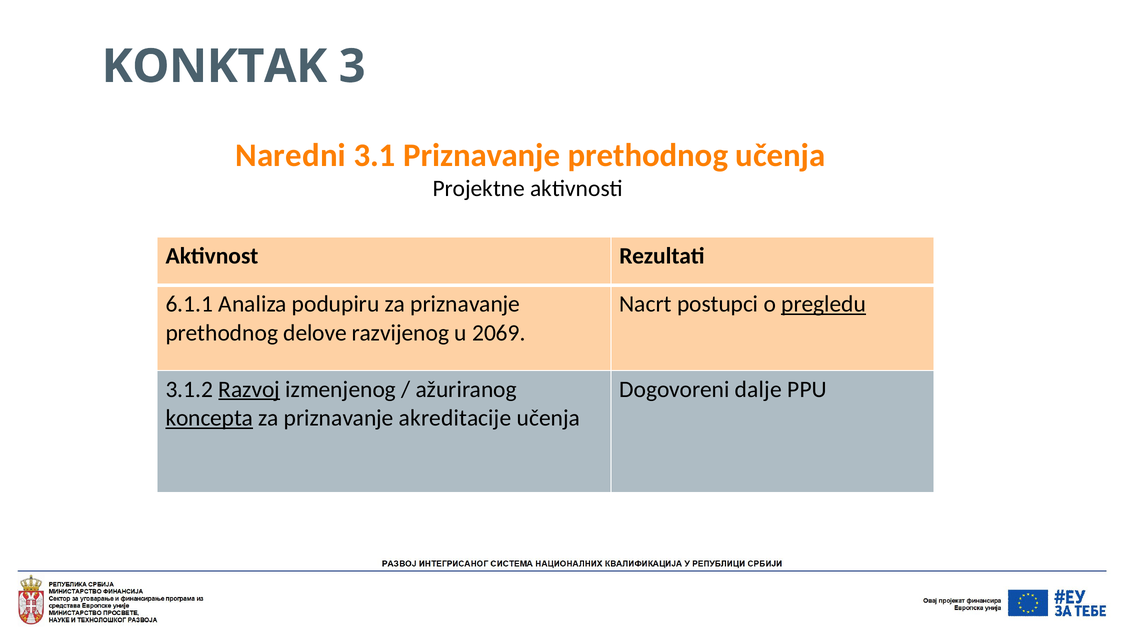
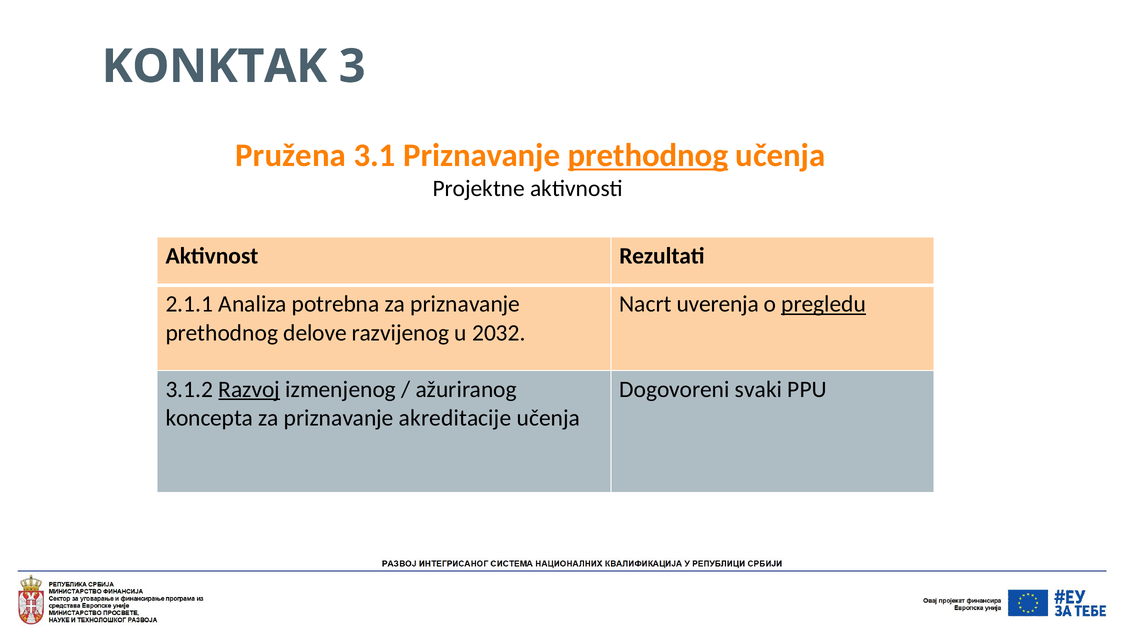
Naredni: Naredni -> Pružena
prethodnog at (648, 155) underline: none -> present
6.1.1: 6.1.1 -> 2.1.1
podupiru: podupiru -> potrebna
postupci: postupci -> uverenja
2069: 2069 -> 2032
dalje: dalje -> svaki
koncepta underline: present -> none
